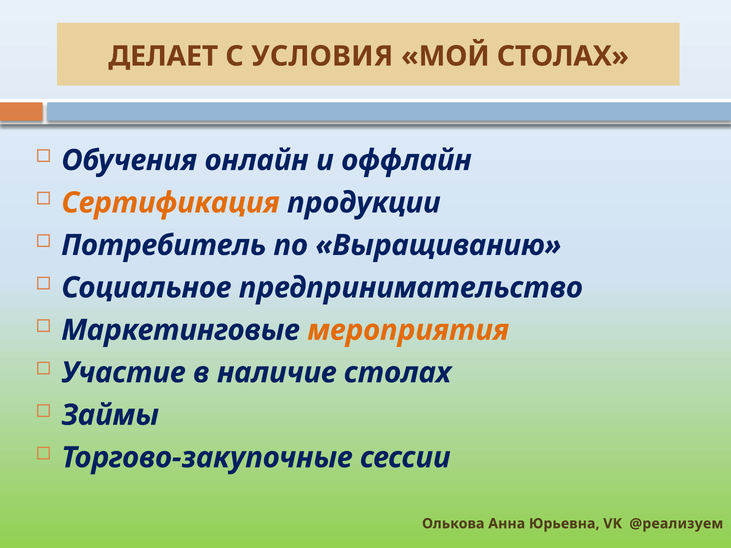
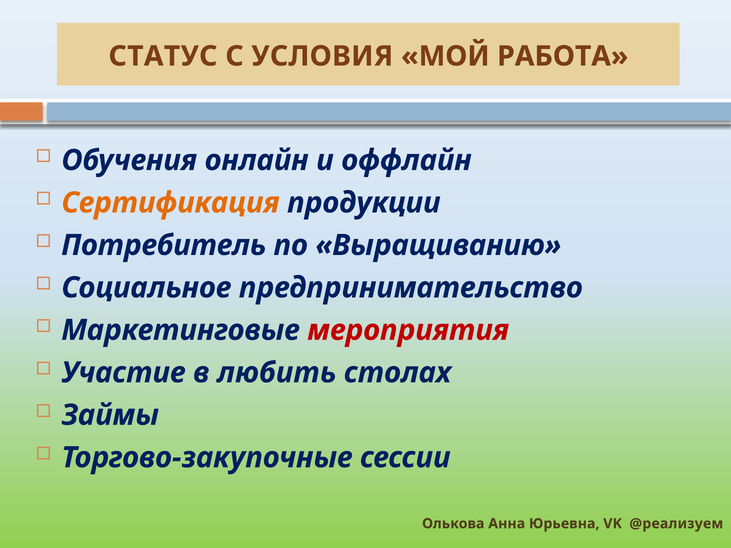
ДЕЛАЕТ: ДЕЛАЕТ -> СТАТУС
МОЙ СТОЛАХ: СТОЛАХ -> РАБОТА
мероприятия colour: orange -> red
наличие: наличие -> любить
